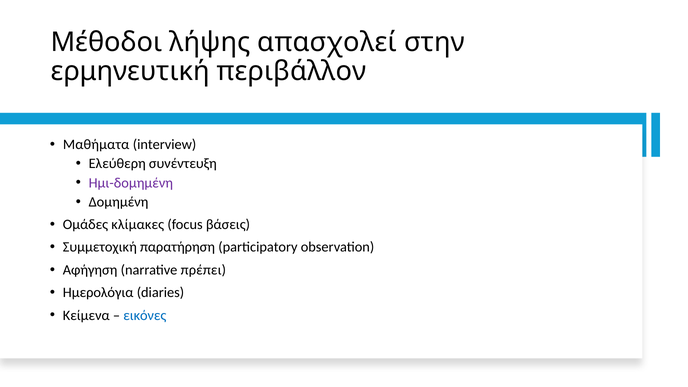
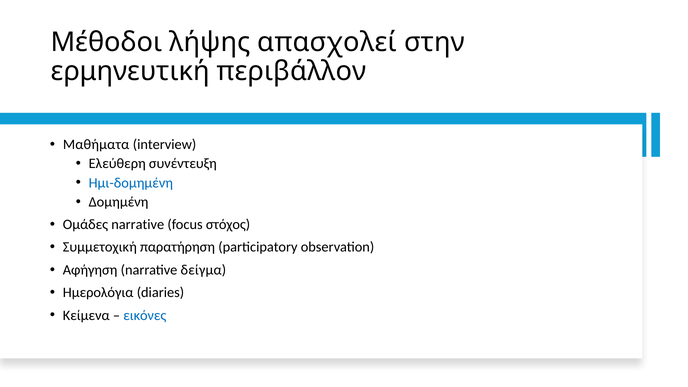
Ημι-δομημένη colour: purple -> blue
Ομάδες κλίμακες: κλίμακες -> narrative
βάσεις: βάσεις -> στόχος
πρέπει: πρέπει -> δείγμα
